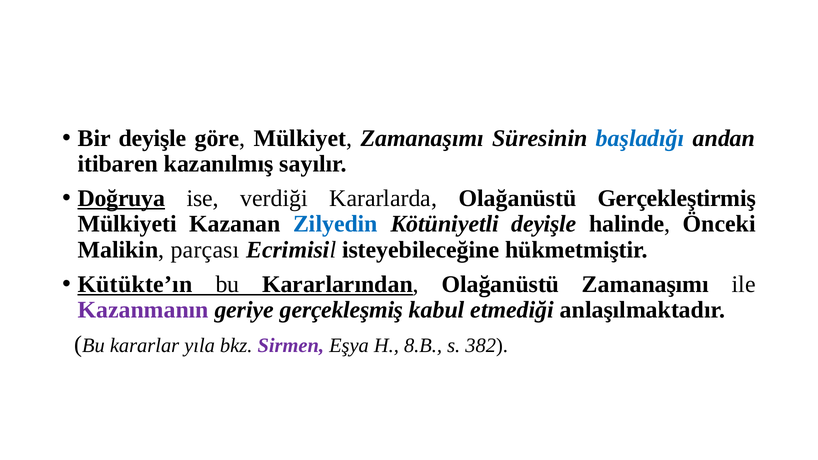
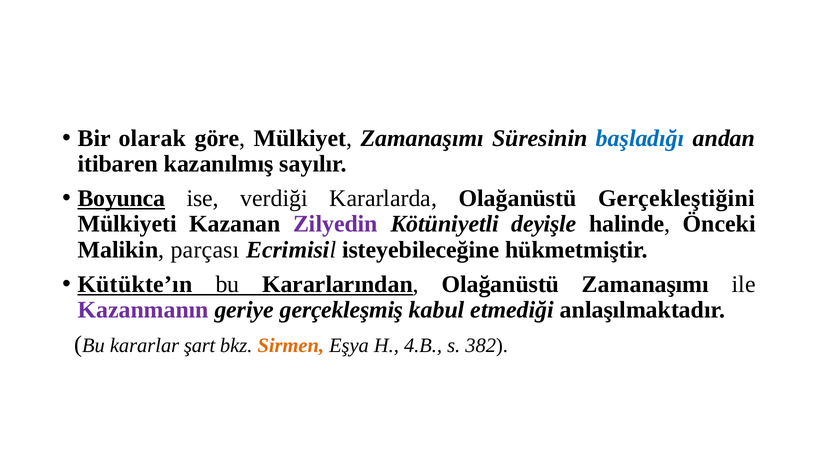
Bir deyişle: deyişle -> olarak
Doğruya: Doğruya -> Boyunca
Gerçekleştirmiş: Gerçekleştirmiş -> Gerçekleştiğini
Zilyedin colour: blue -> purple
yıla: yıla -> şart
Sirmen colour: purple -> orange
8.B: 8.B -> 4.B
